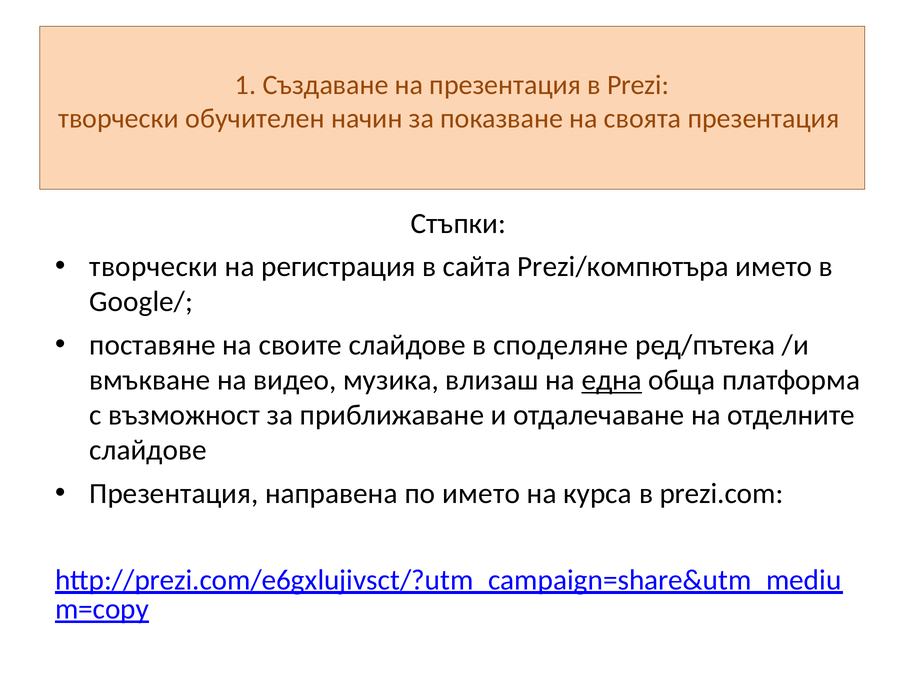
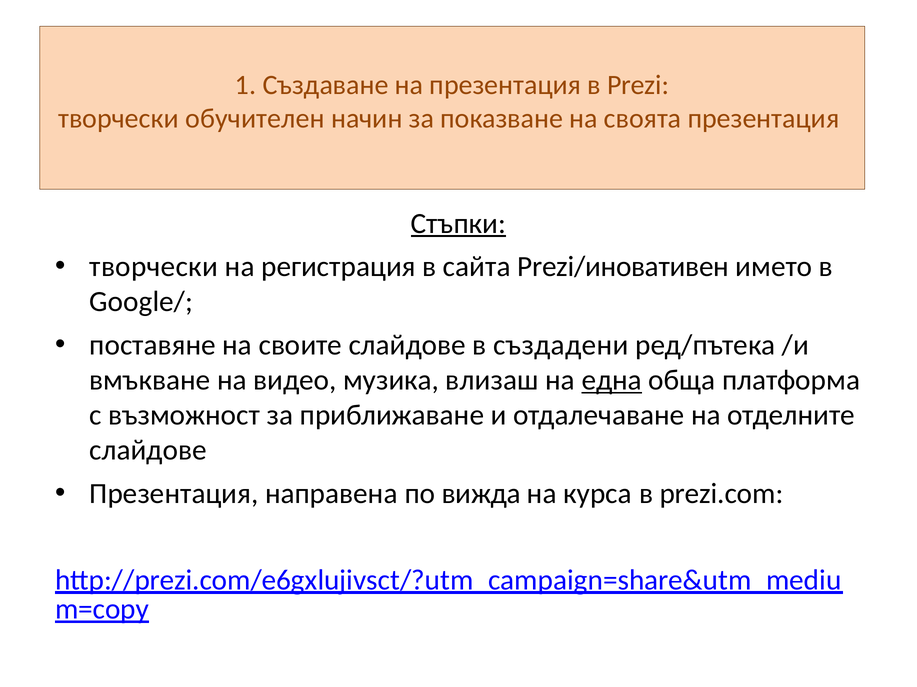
Стъпки underline: none -> present
Prezi/компютъра: Prezi/компютъра -> Prezi/иновативен
споделяне: споделяне -> създадени
по името: името -> вижда
